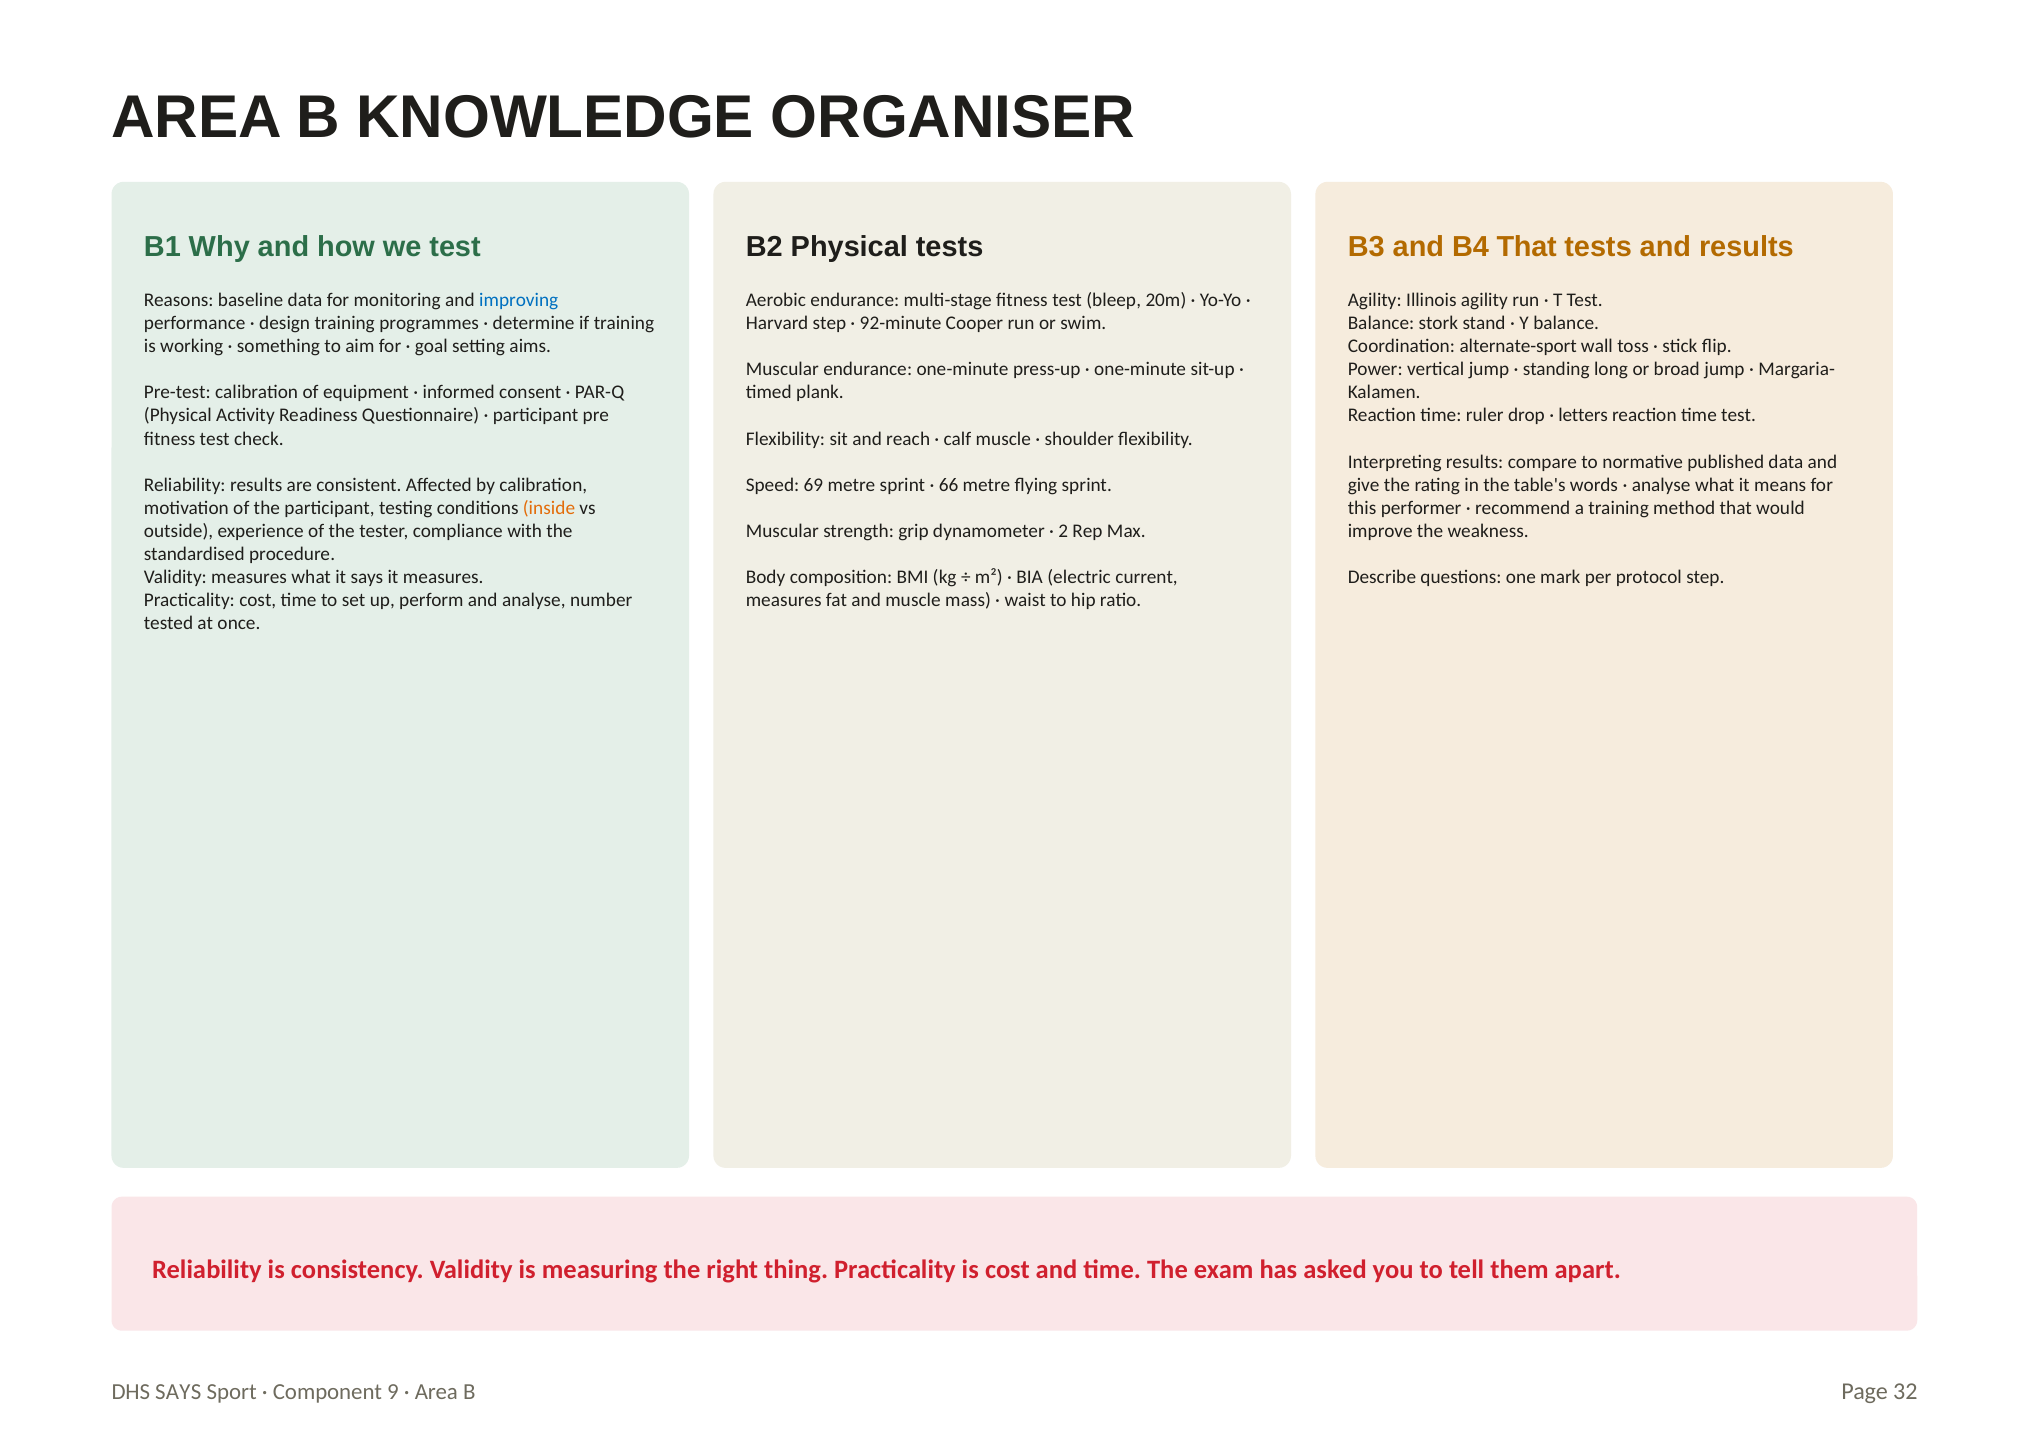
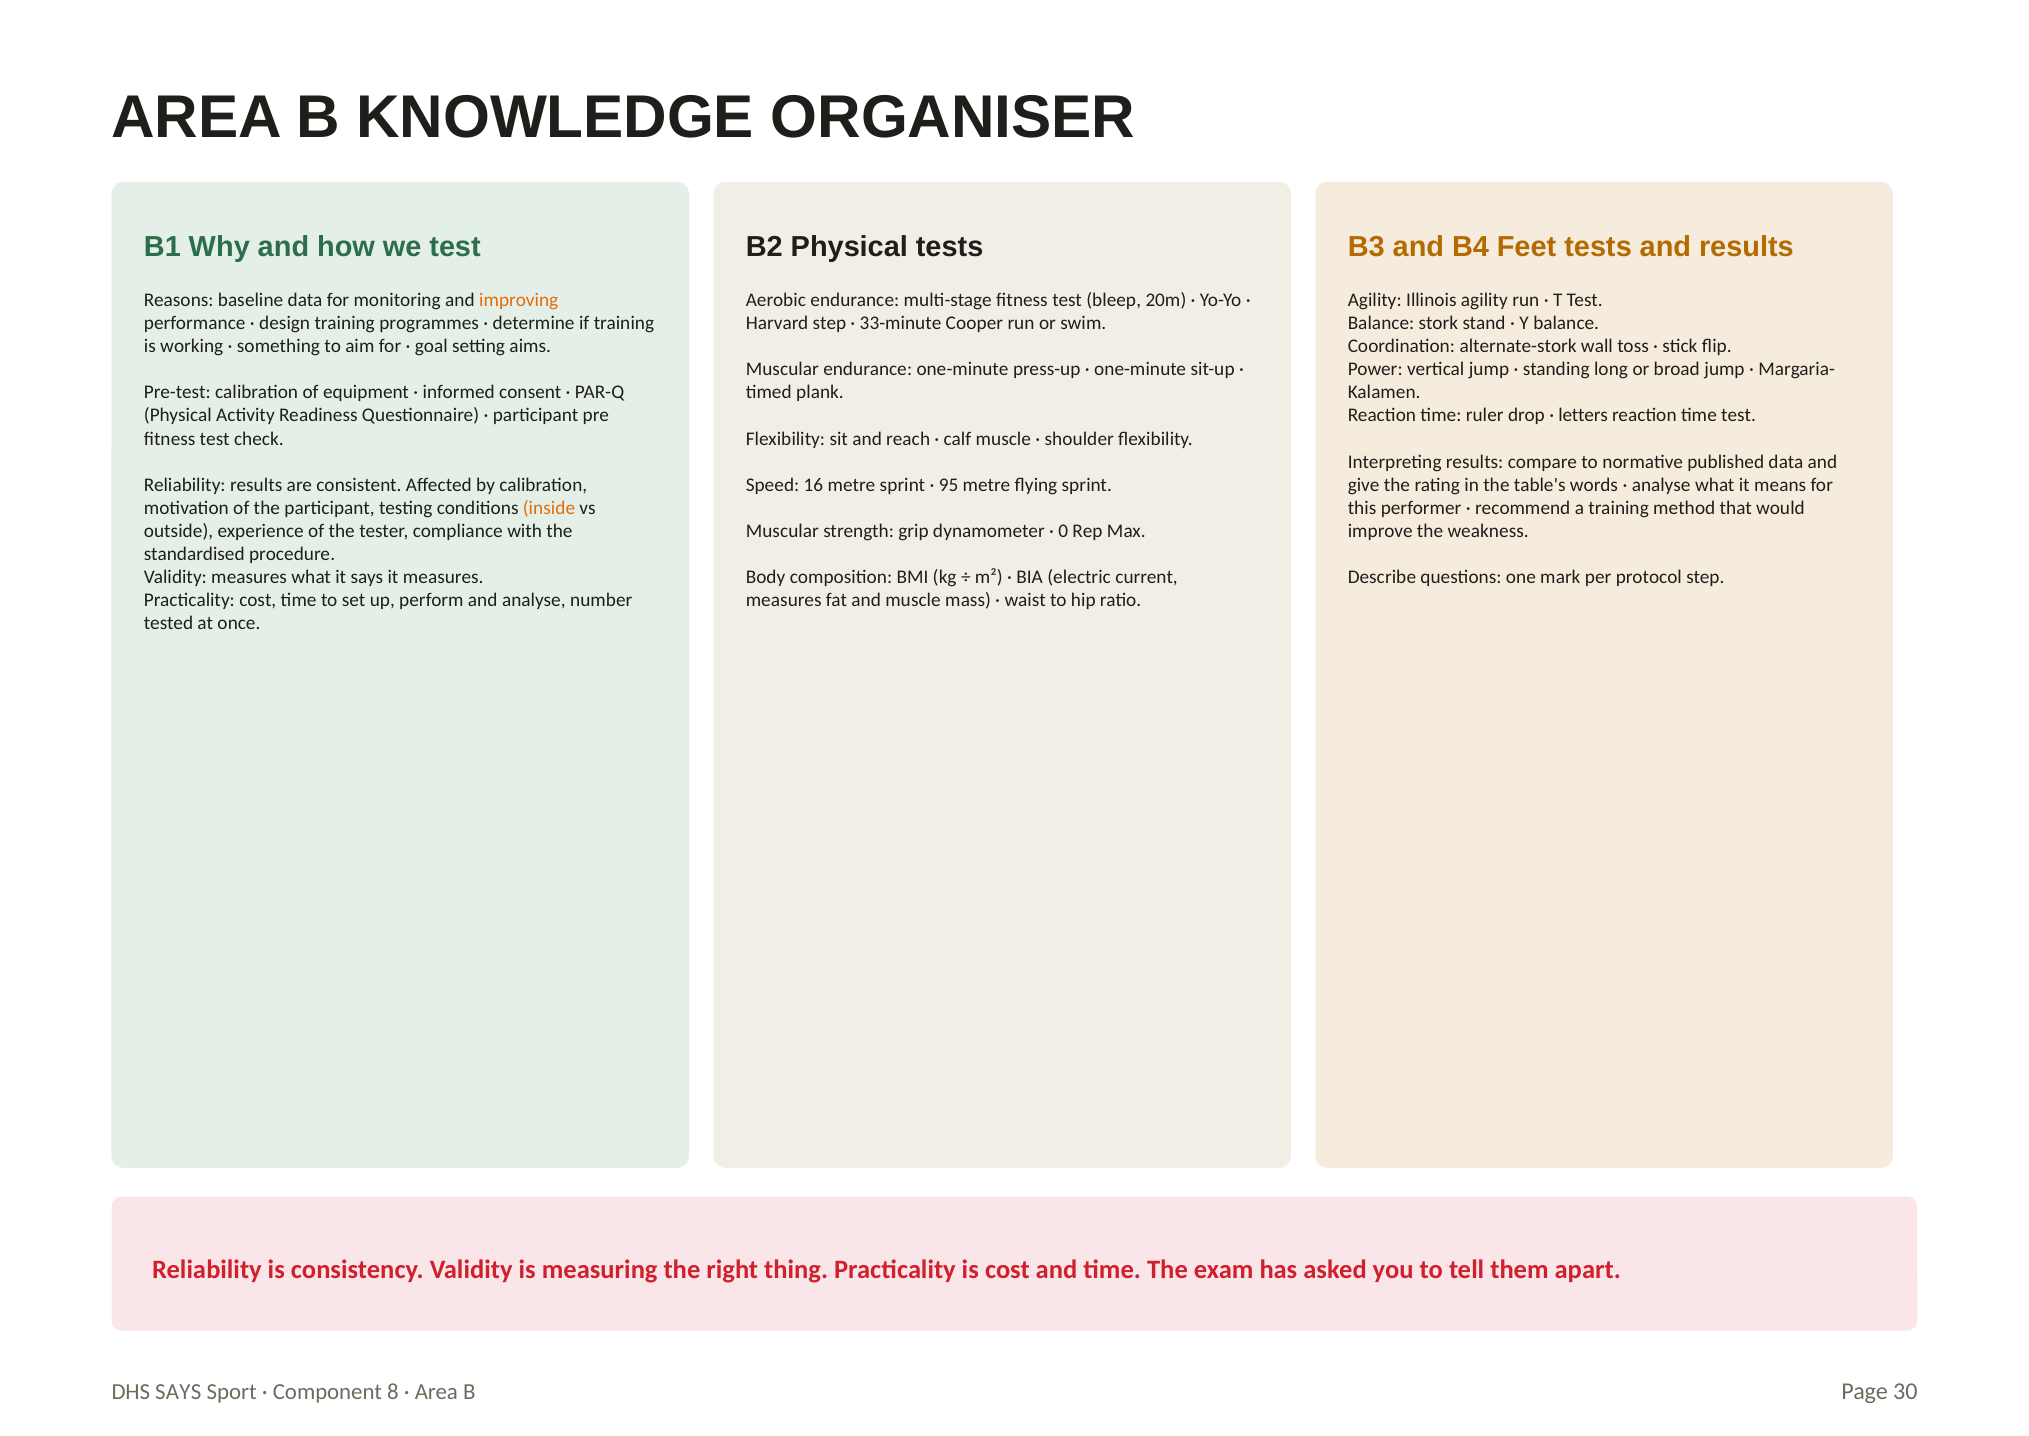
B4 That: That -> Feet
improving colour: blue -> orange
92-minute: 92-minute -> 33-minute
alternate-sport: alternate-sport -> alternate-stork
69: 69 -> 16
66: 66 -> 95
2: 2 -> 0
9: 9 -> 8
32: 32 -> 30
